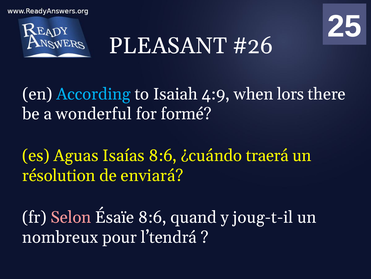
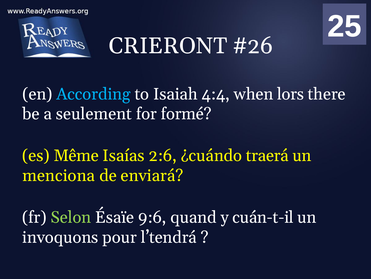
PLEASANT: PLEASANT -> CRIERONT
4:9: 4:9 -> 4:4
wonderful: wonderful -> seulement
Aguas: Aguas -> Même
Isaías 8:6: 8:6 -> 2:6
résolution: résolution -> menciona
Selon colour: pink -> light green
Ésaïe 8:6: 8:6 -> 9:6
joug-t-il: joug-t-il -> cuán-t-il
nombreux: nombreux -> invoquons
